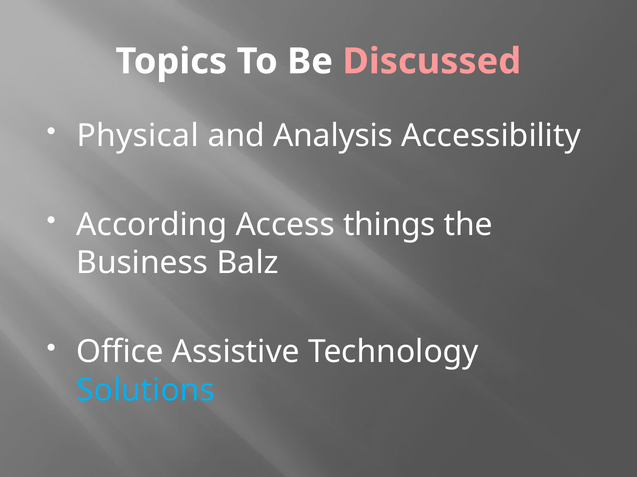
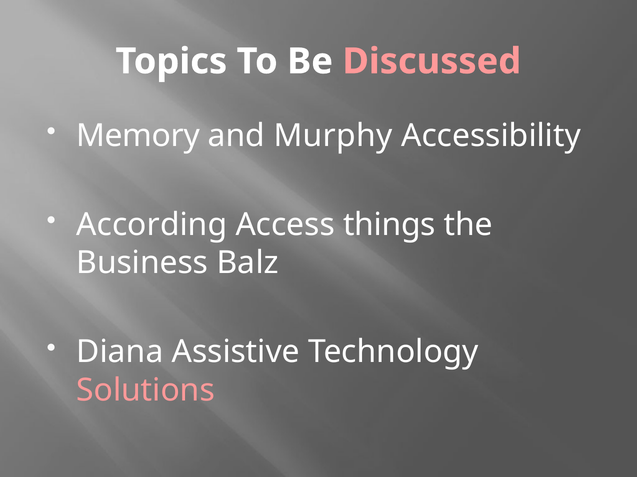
Physical: Physical -> Memory
Analysis: Analysis -> Murphy
Office: Office -> Diana
Solutions colour: light blue -> pink
